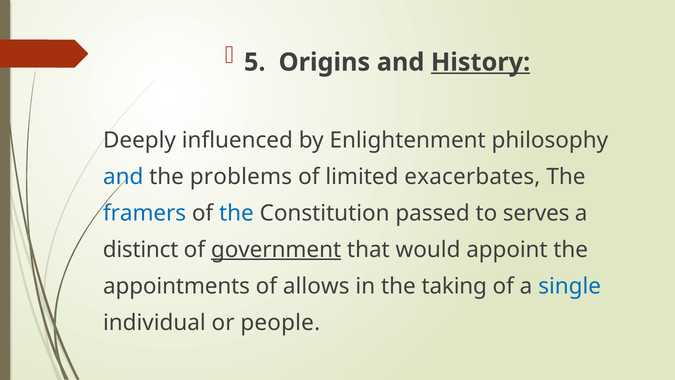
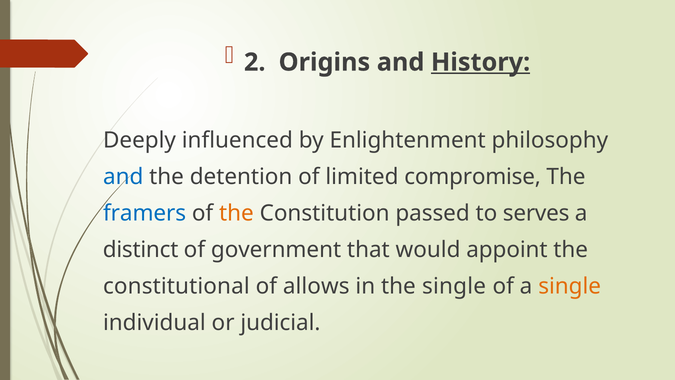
5: 5 -> 2
problems: problems -> detention
exacerbates: exacerbates -> compromise
the at (236, 213) colour: blue -> orange
government underline: present -> none
appointments: appointments -> constitutional
the taking: taking -> single
single at (570, 286) colour: blue -> orange
people: people -> judicial
